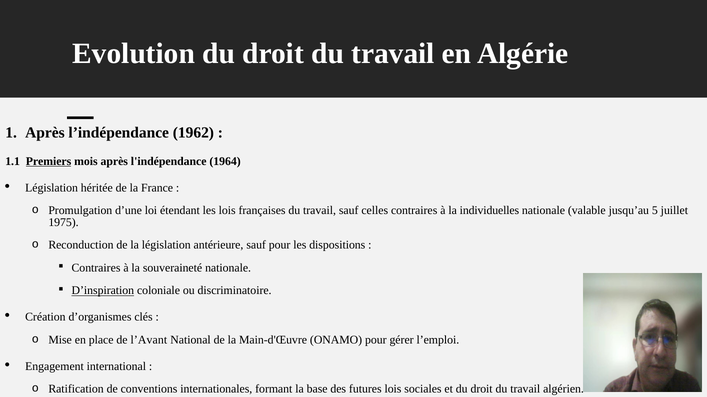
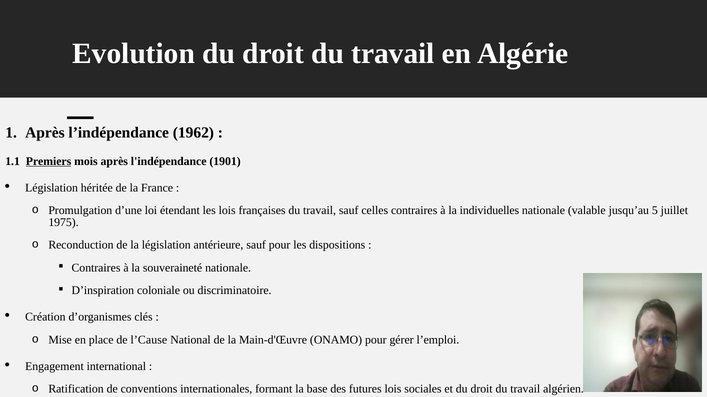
1964: 1964 -> 1901
D’inspiration underline: present -> none
l’Avant: l’Avant -> l’Cause
